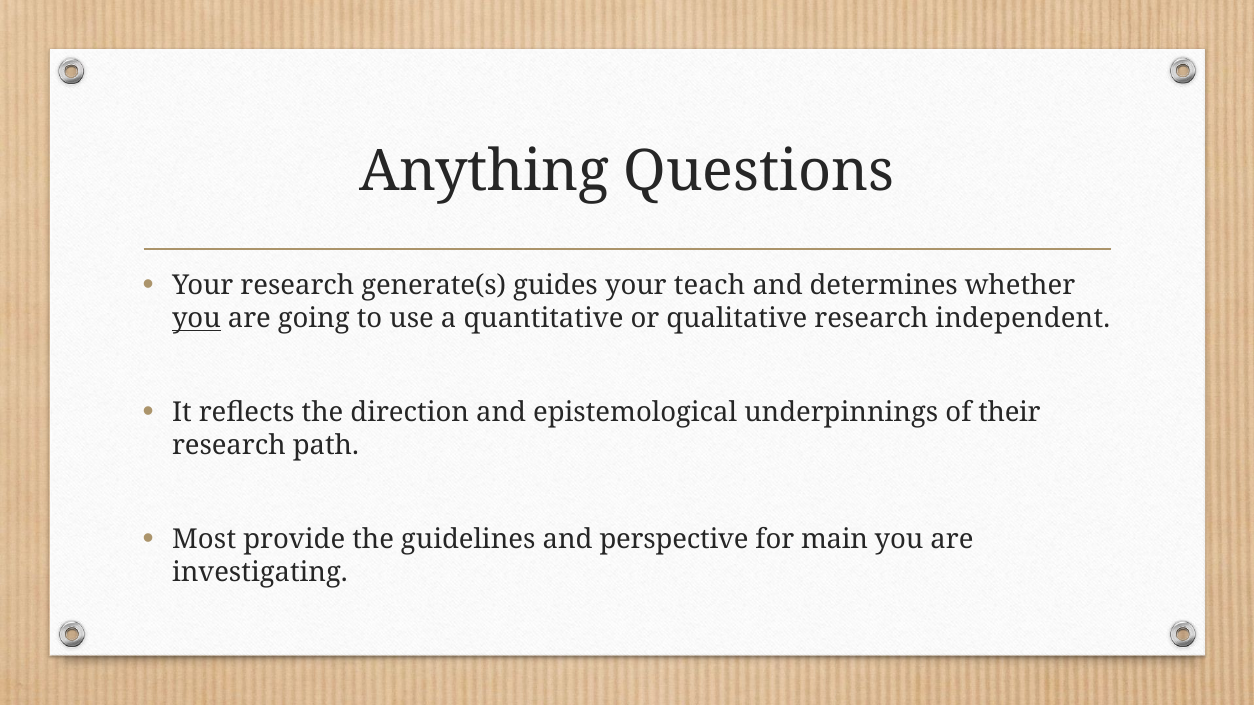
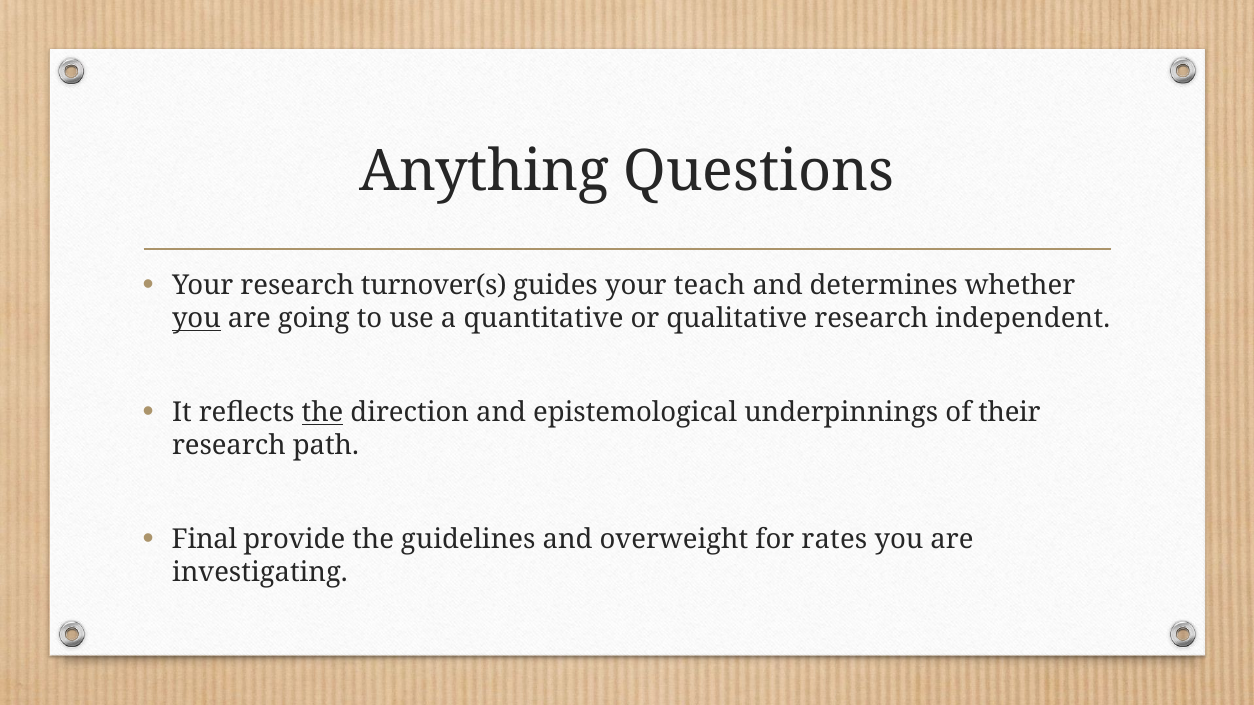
generate(s: generate(s -> turnover(s
the at (323, 413) underline: none -> present
Most: Most -> Final
perspective: perspective -> overweight
main: main -> rates
